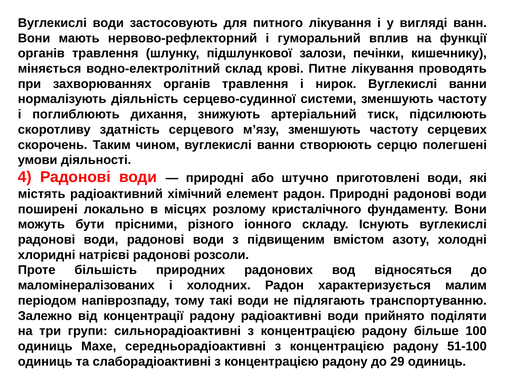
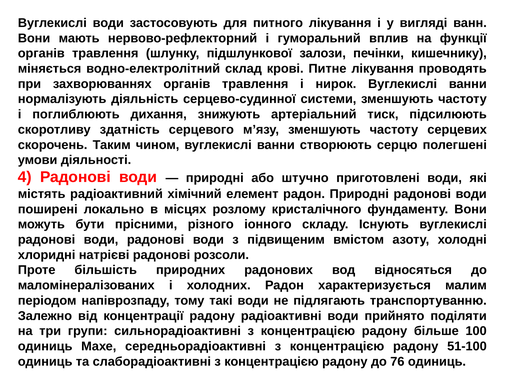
29: 29 -> 76
